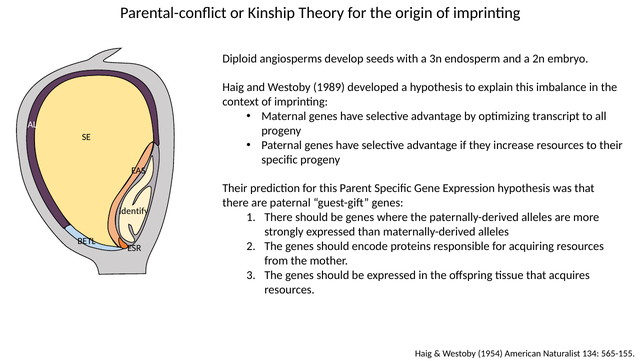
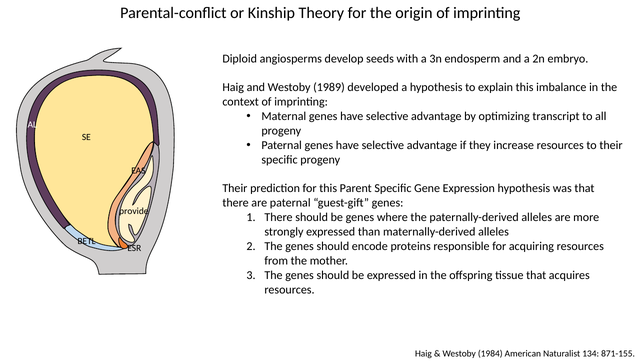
identify: identify -> provide
1954: 1954 -> 1984
565-155: 565-155 -> 871-155
